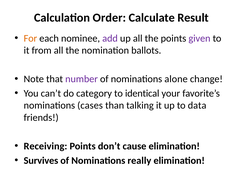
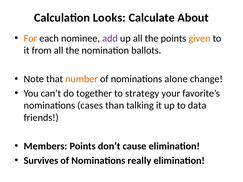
Order: Order -> Looks
Result: Result -> About
given colour: purple -> orange
number colour: purple -> orange
category: category -> together
identical: identical -> strategy
Receiving: Receiving -> Members
